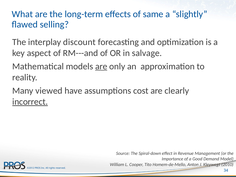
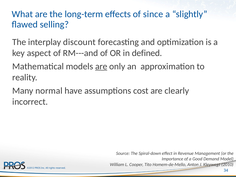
same: same -> since
salvage: salvage -> defined
viewed: viewed -> normal
incorrect underline: present -> none
